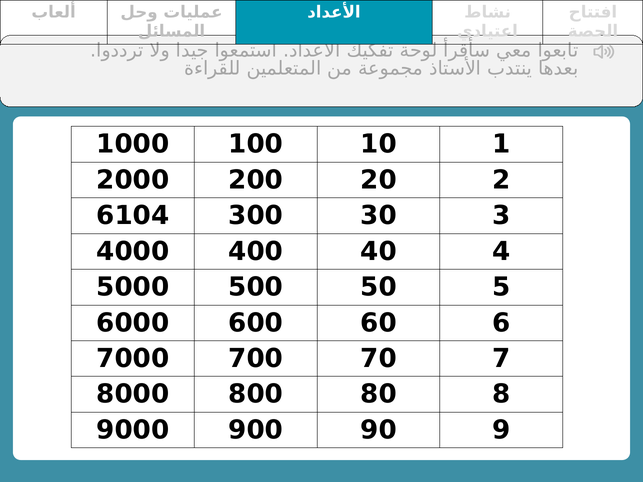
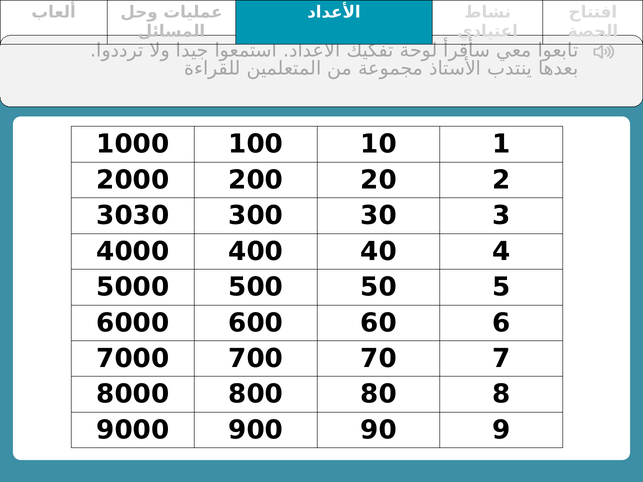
6104: 6104 -> 3030
